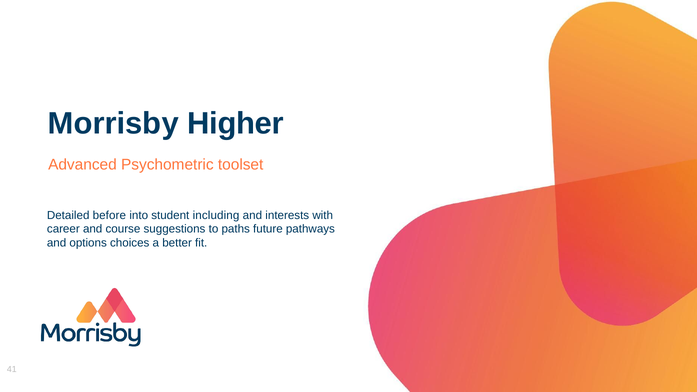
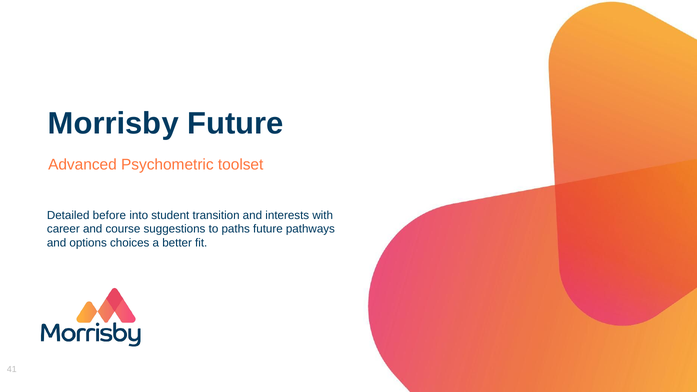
Morrisby Higher: Higher -> Future
including: including -> transition
